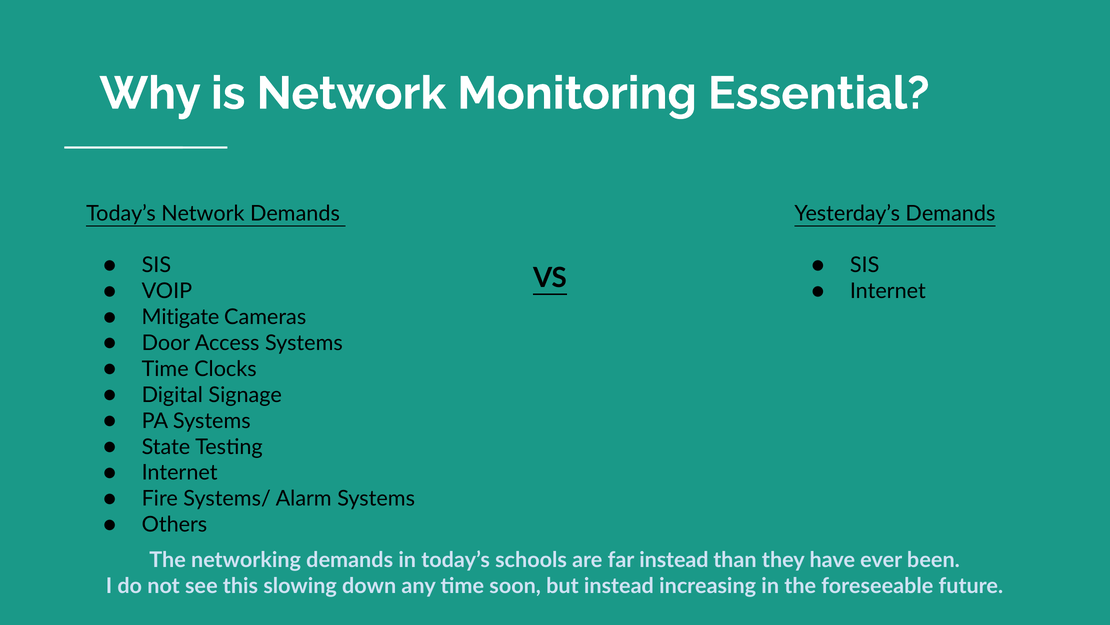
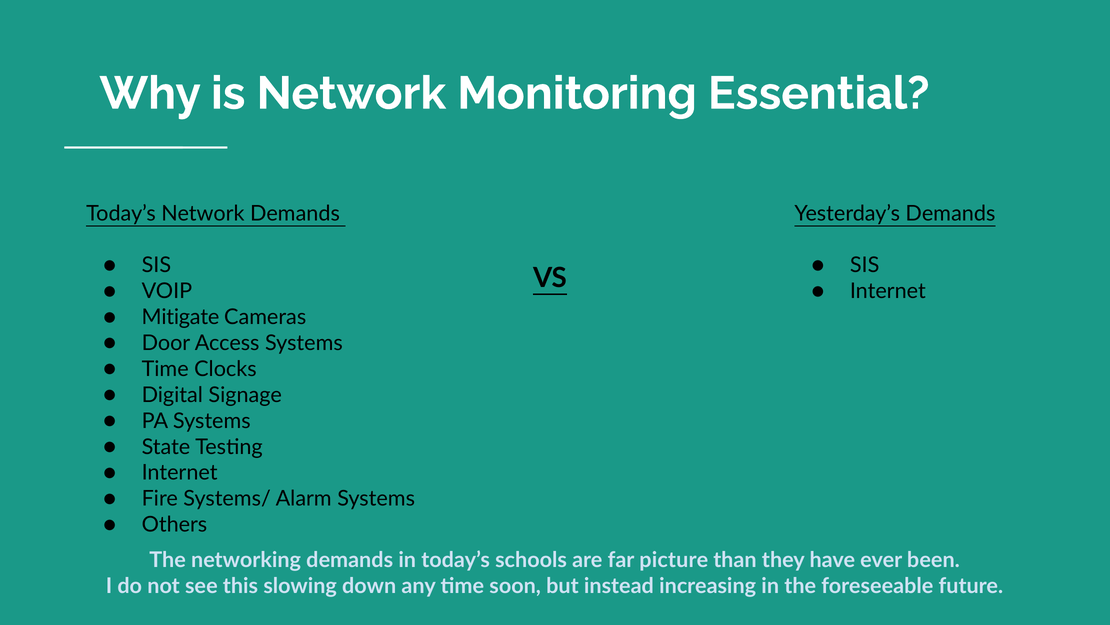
far instead: instead -> picture
